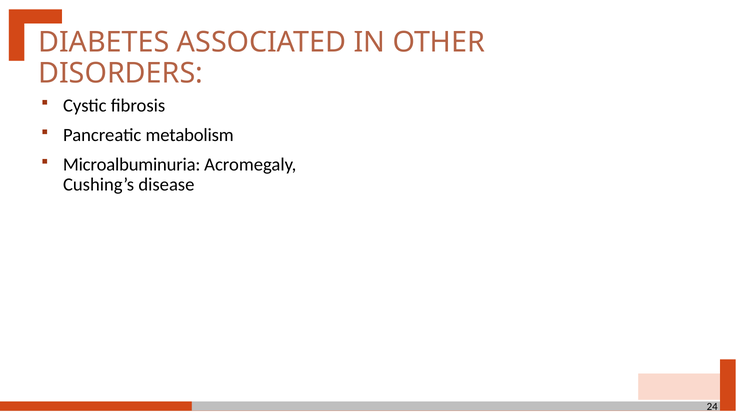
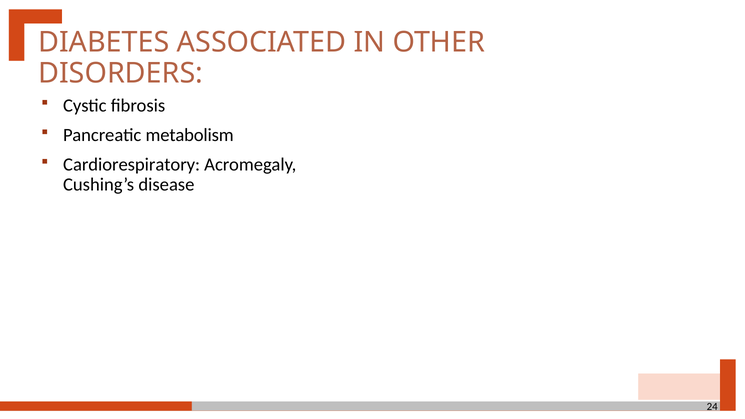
Microalbuminuria: Microalbuminuria -> Cardiorespiratory
